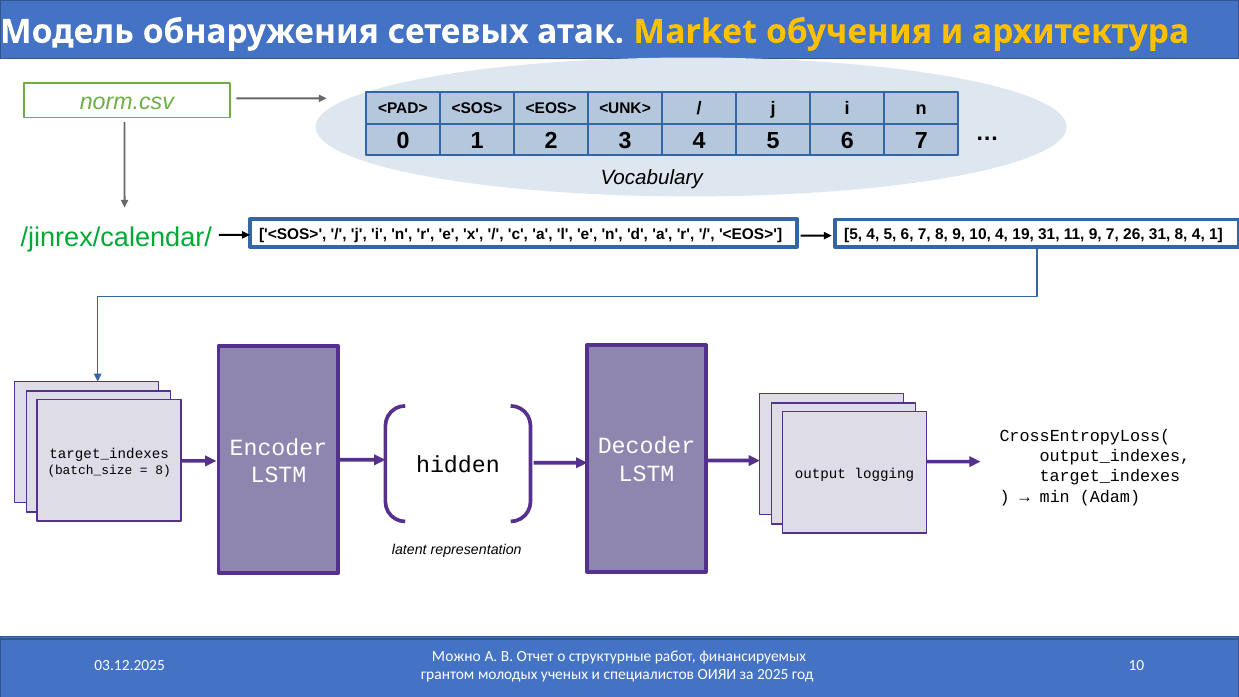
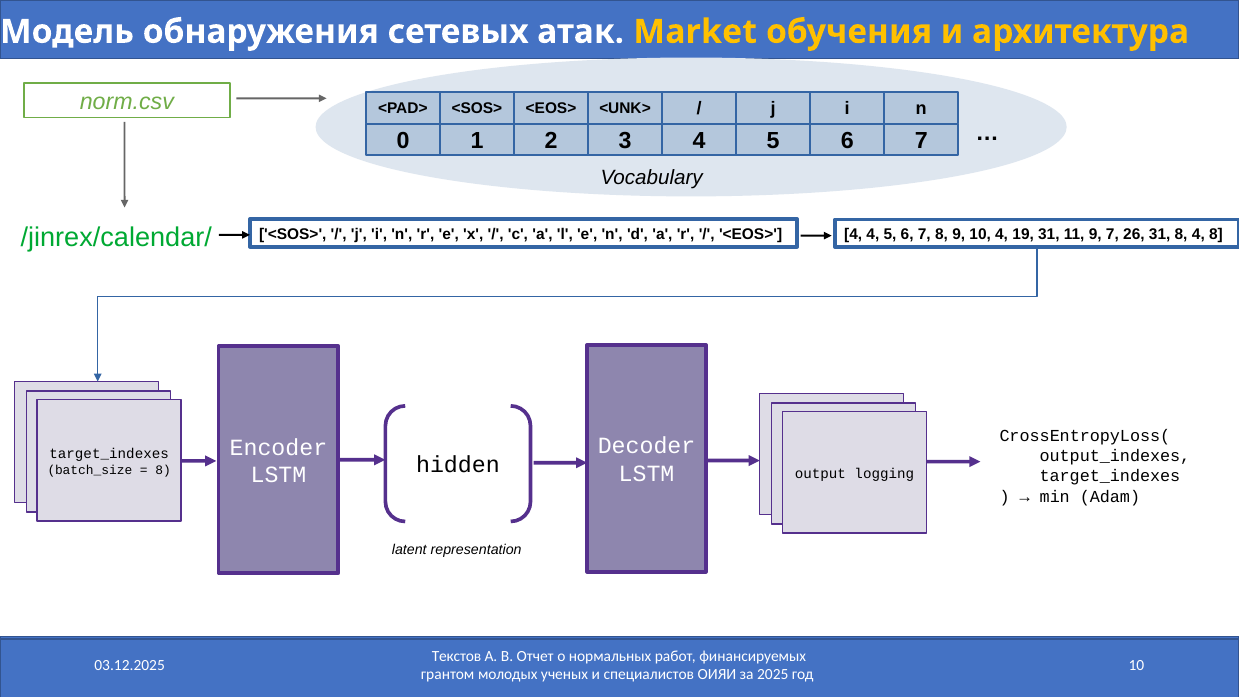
<EOS> 5: 5 -> 4
4 1: 1 -> 8
Можно: Можно -> Текстов
структурные: структурные -> нормальных
